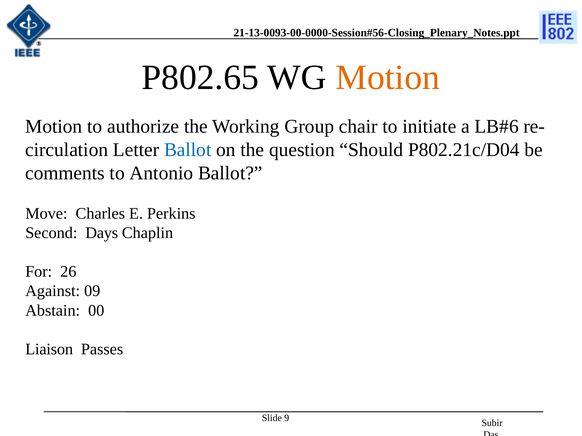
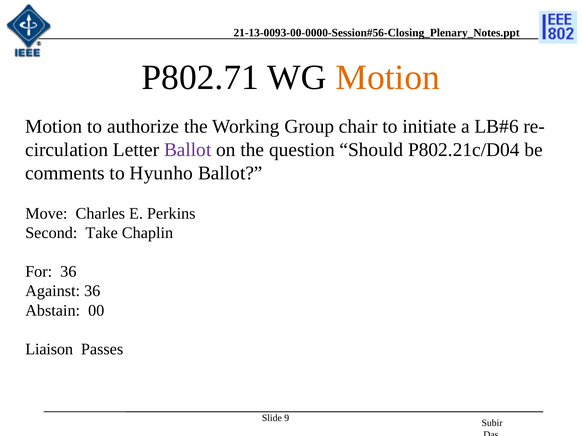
P802.65: P802.65 -> P802.71
Ballot at (188, 150) colour: blue -> purple
Antonio: Antonio -> Hyunho
Days: Days -> Take
For 26: 26 -> 36
Against 09: 09 -> 36
